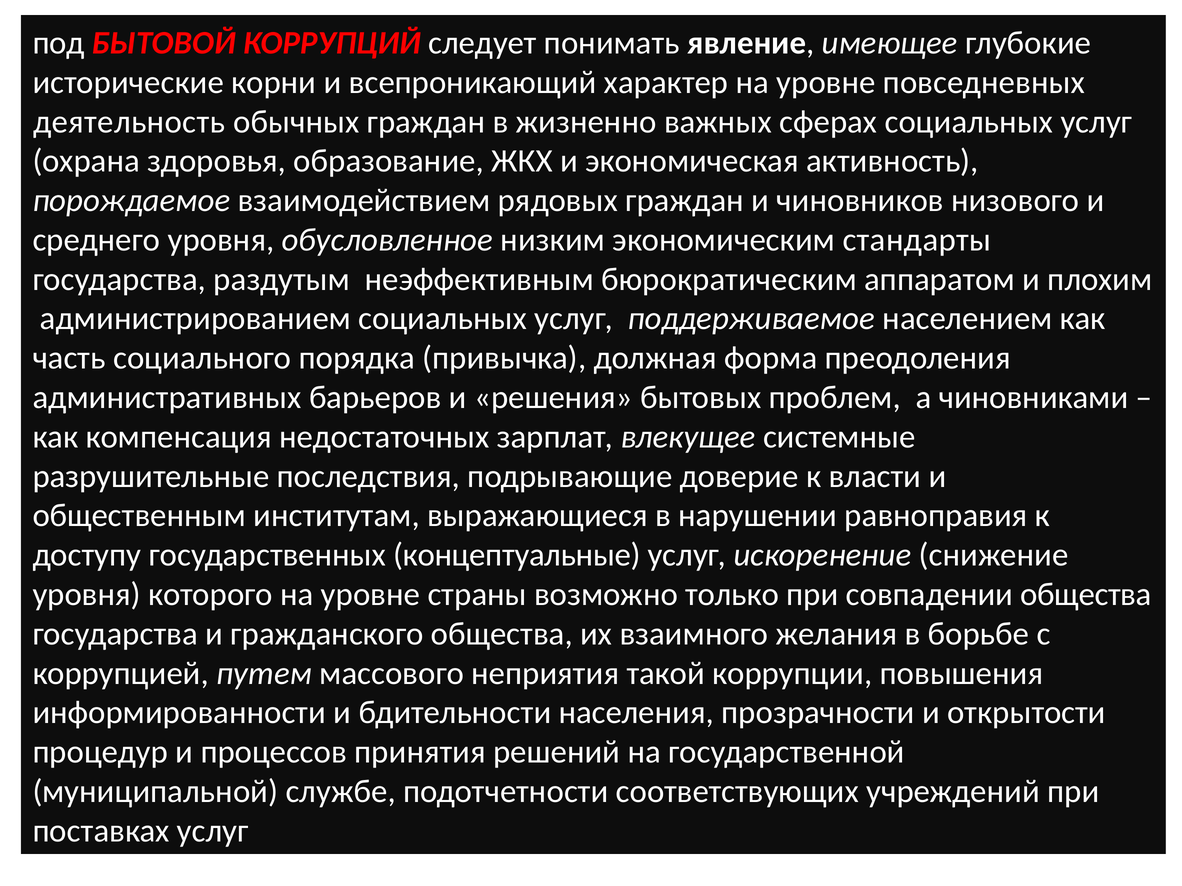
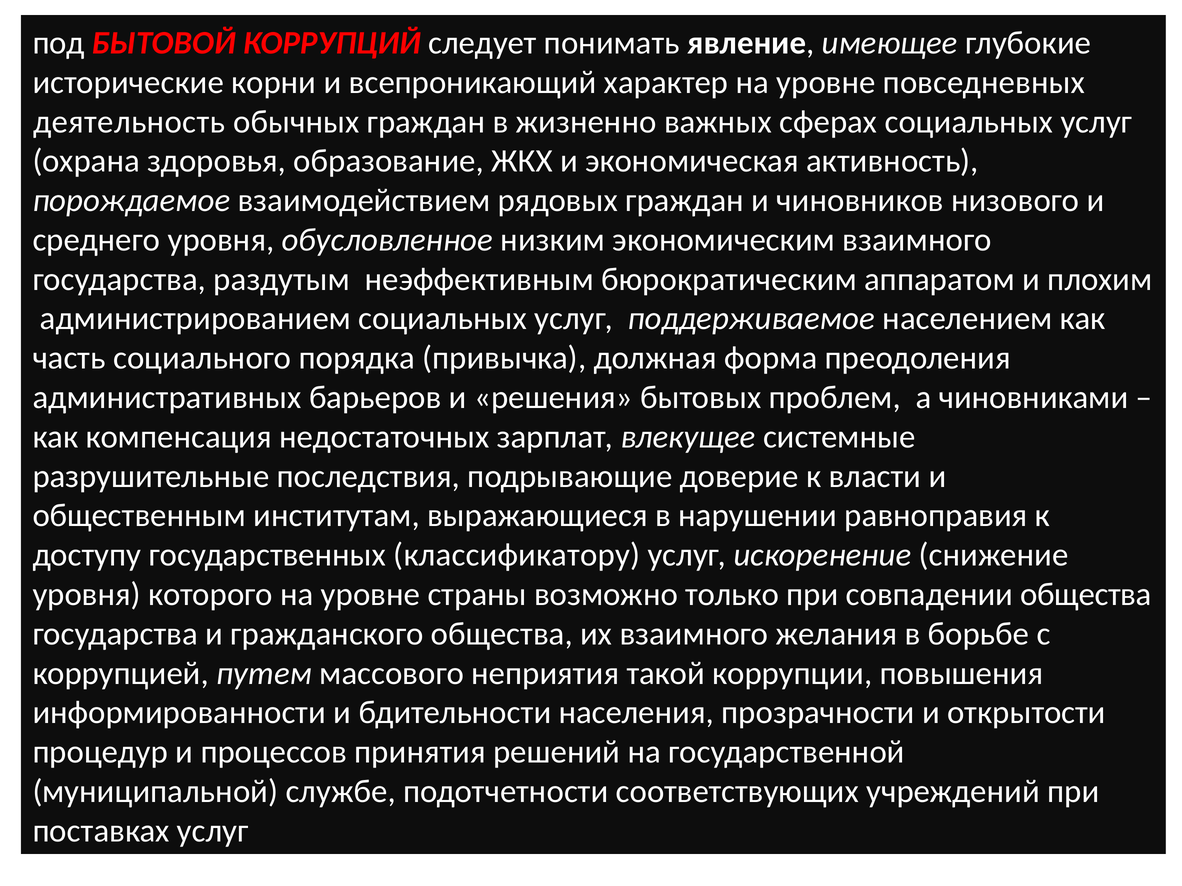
экономическим стандарты: стандарты -> взаимного
концептуальные: концептуальные -> классификатору
